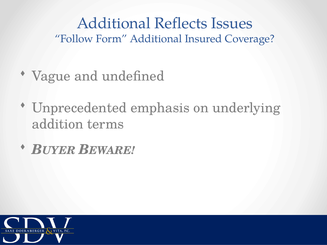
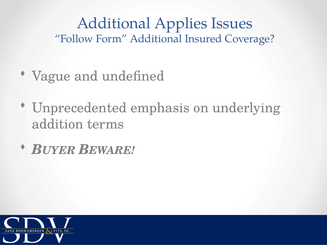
Reflects: Reflects -> Applies
